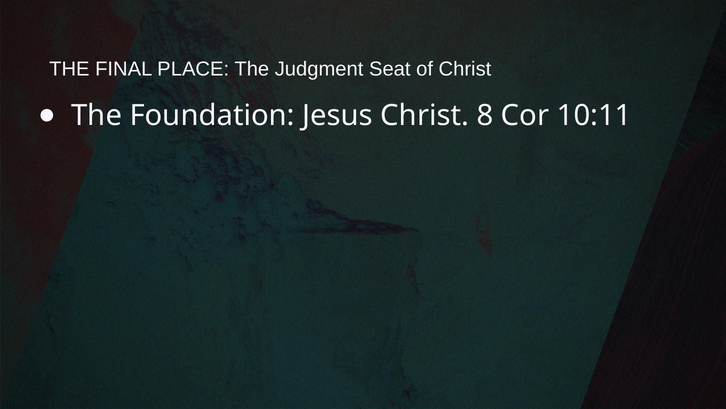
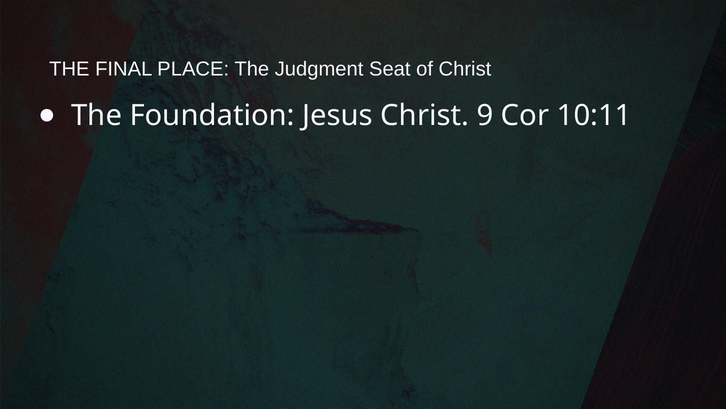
8: 8 -> 9
